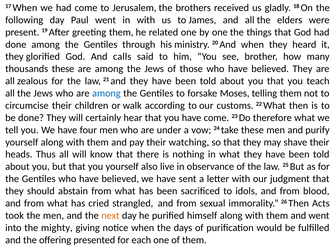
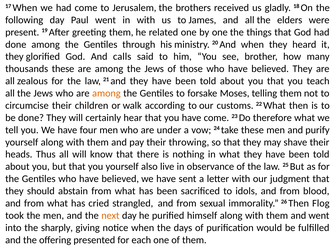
among at (106, 93) colour: blue -> orange
watching: watching -> throwing
Acts: Acts -> Flog
mighty: mighty -> sharply
